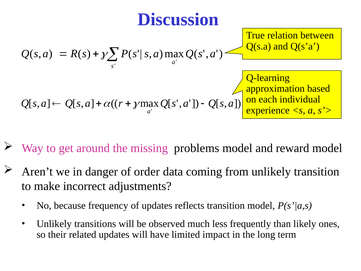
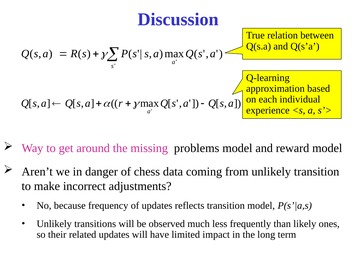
order: order -> chess
